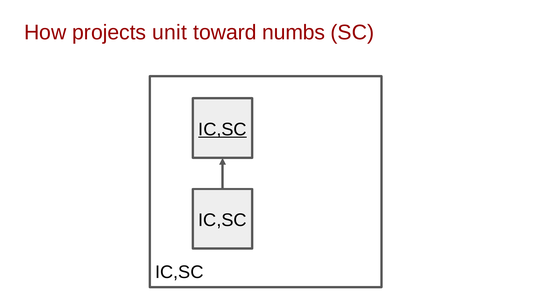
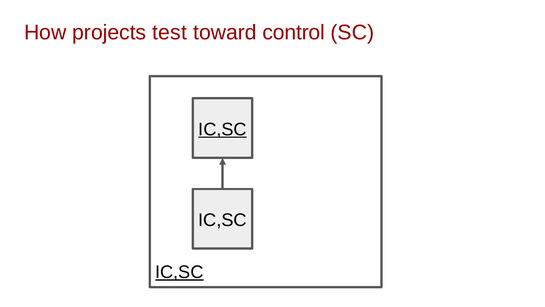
unit: unit -> test
numbs: numbs -> control
IC,SC at (179, 272) underline: none -> present
